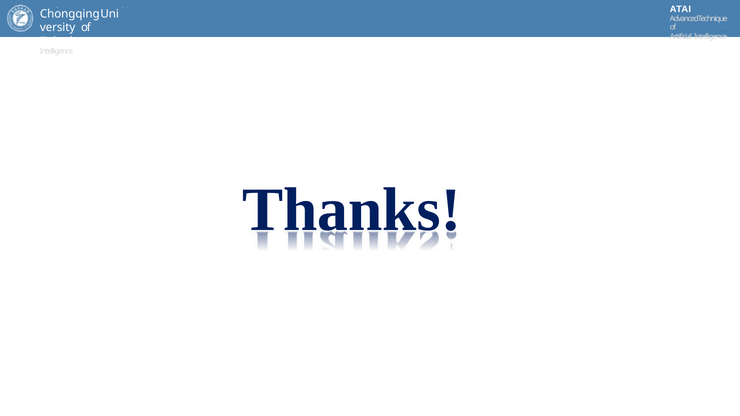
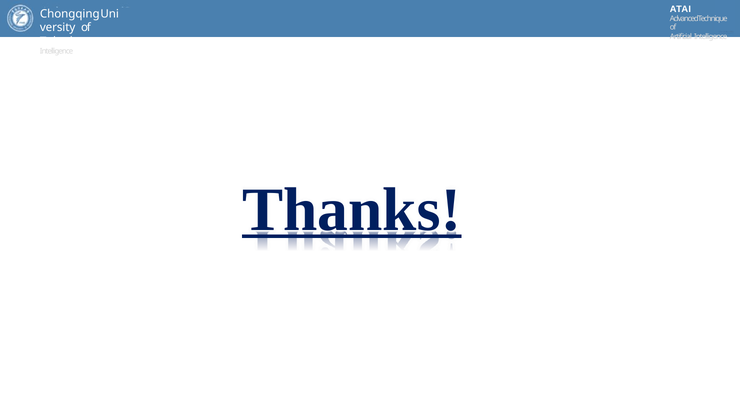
Thanks underline: none -> present
